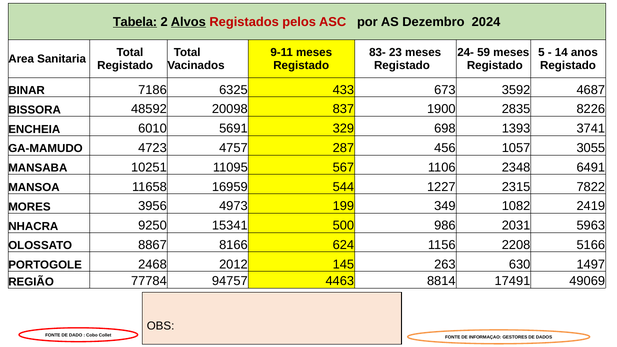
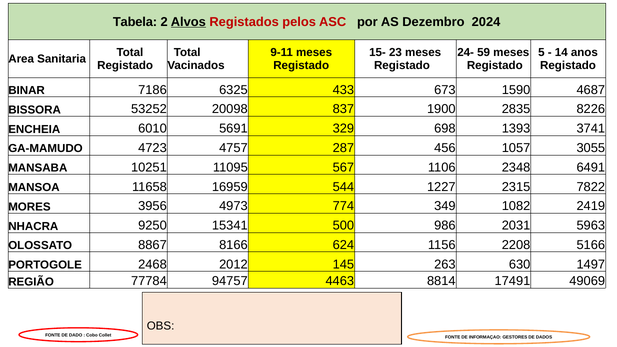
Tabela underline: present -> none
83-: 83- -> 15-
3592: 3592 -> 1590
48592: 48592 -> 53252
199: 199 -> 774
